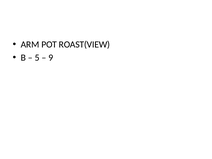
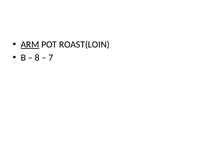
ARM underline: none -> present
ROAST(VIEW: ROAST(VIEW -> ROAST(LOIN
5: 5 -> 8
9: 9 -> 7
